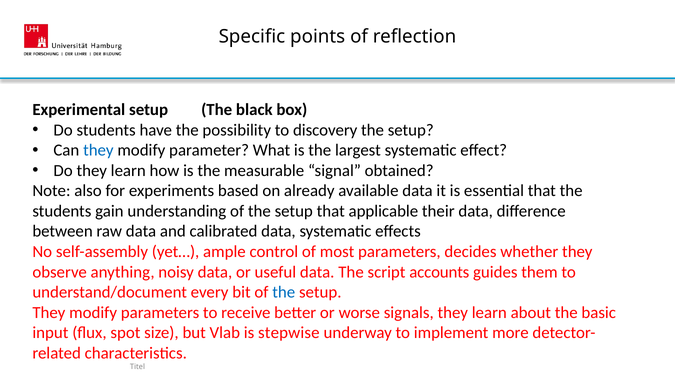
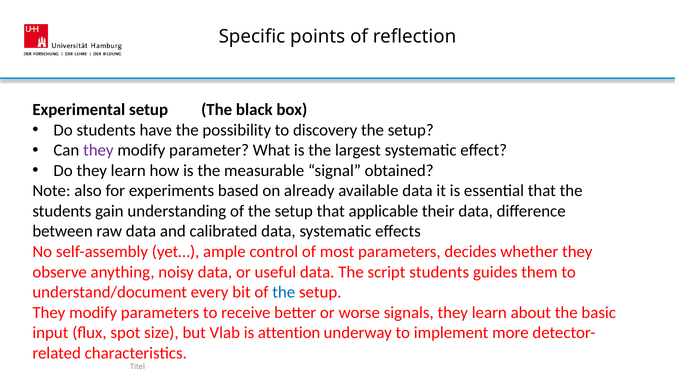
they at (98, 150) colour: blue -> purple
script accounts: accounts -> students
stepwise: stepwise -> attention
